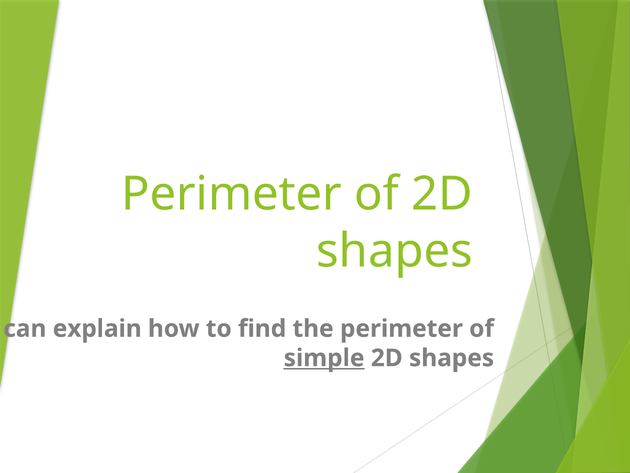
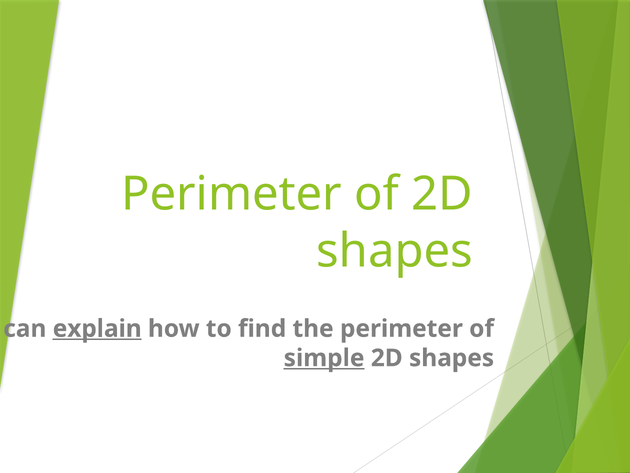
explain underline: none -> present
